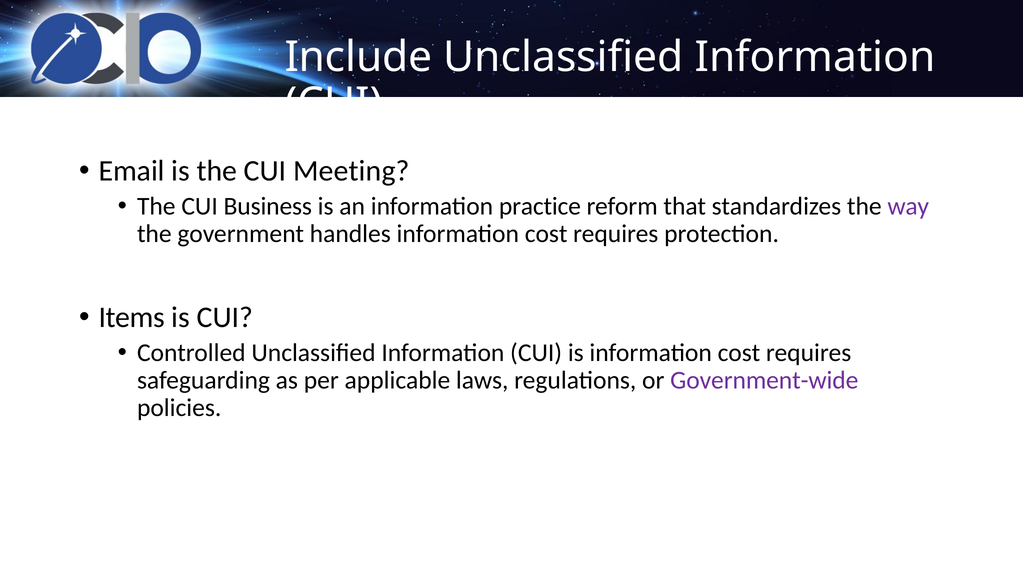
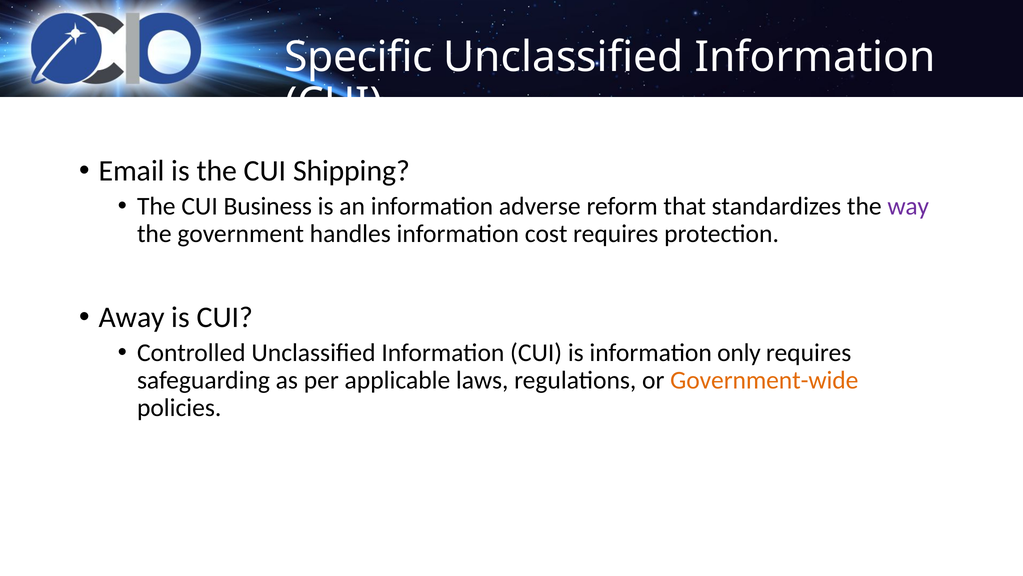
Include: Include -> Specific
Meeting: Meeting -> Shipping
practice: practice -> adverse
Items: Items -> Away
is information cost: cost -> only
Government-wide colour: purple -> orange
